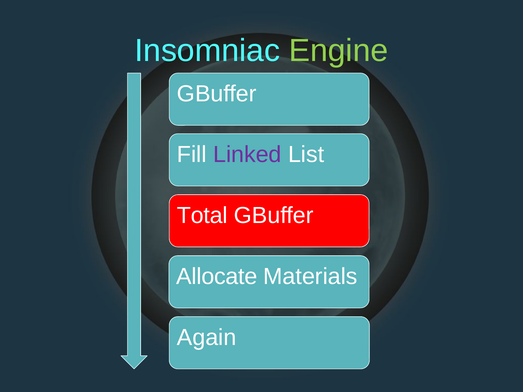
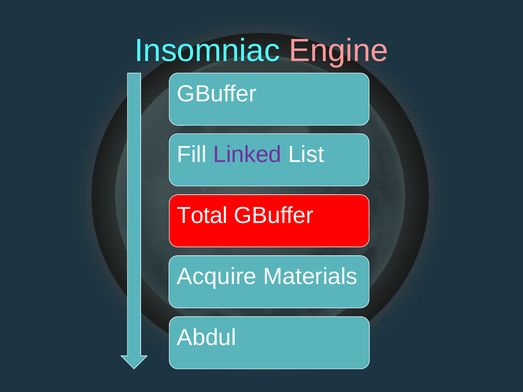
Engine colour: light green -> pink
Allocate: Allocate -> Acquire
Again: Again -> Abdul
